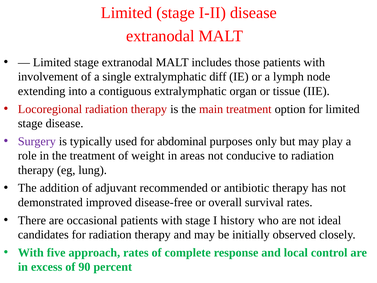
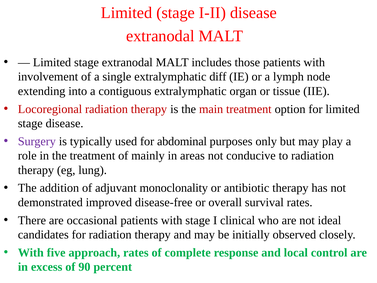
weight: weight -> mainly
recommended: recommended -> monoclonality
history: history -> clinical
